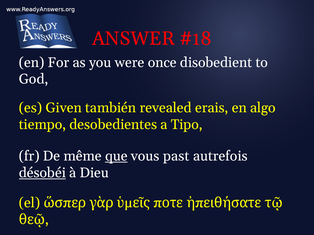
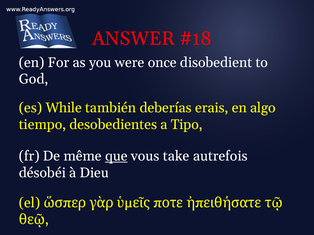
Given: Given -> While
revealed: revealed -> deberías
past: past -> take
désobéi underline: present -> none
